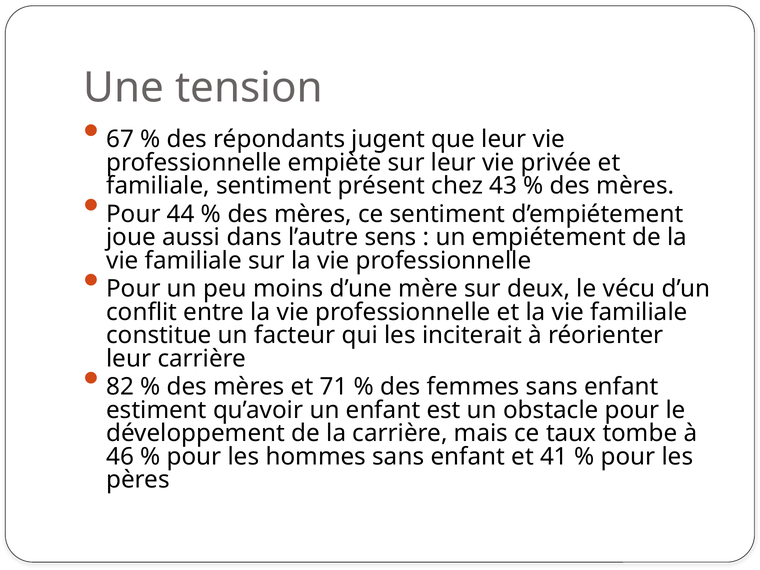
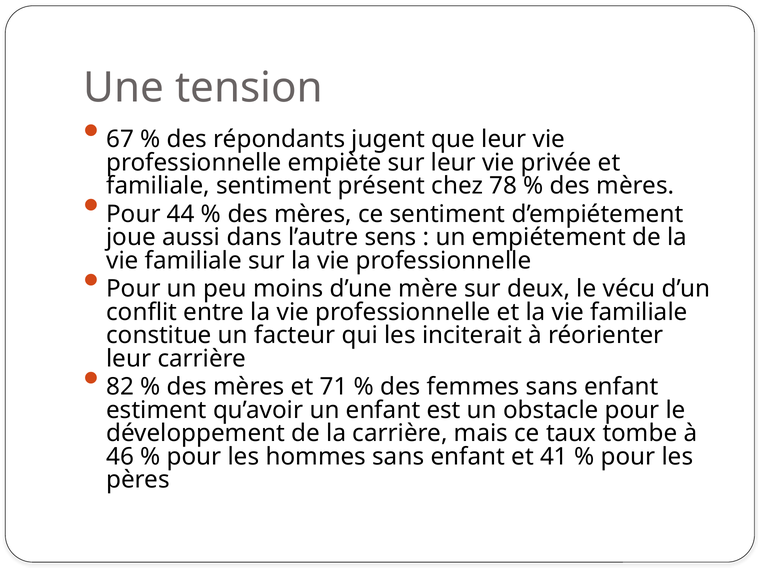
43: 43 -> 78
